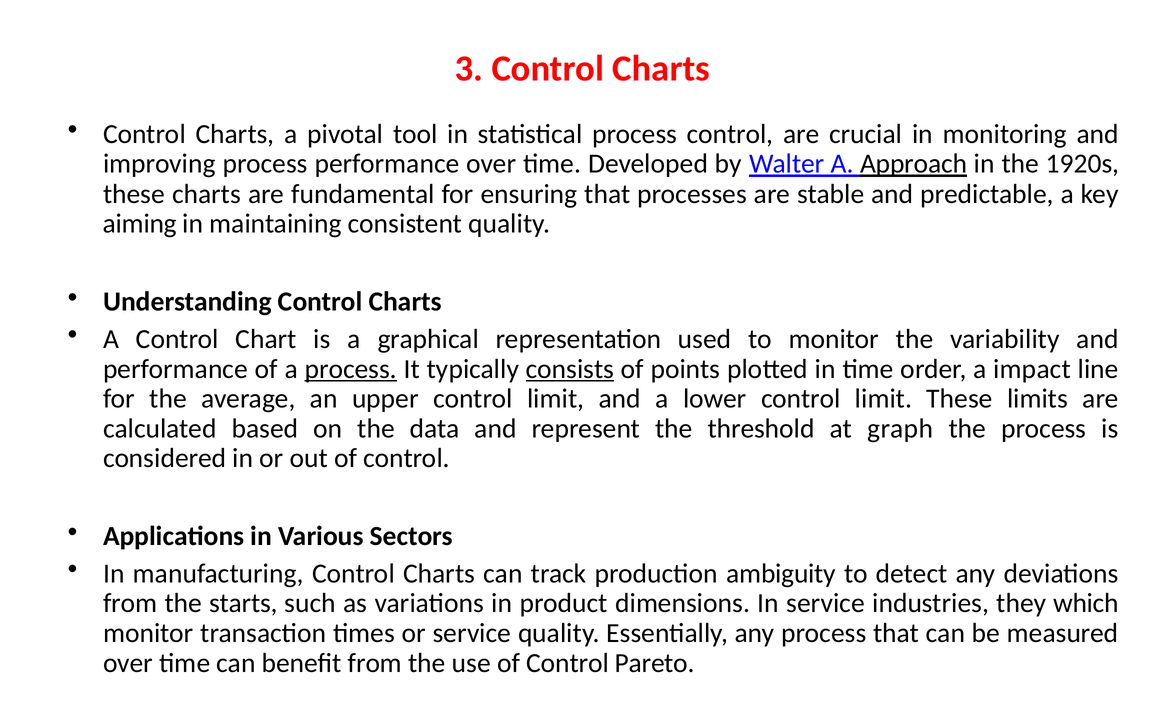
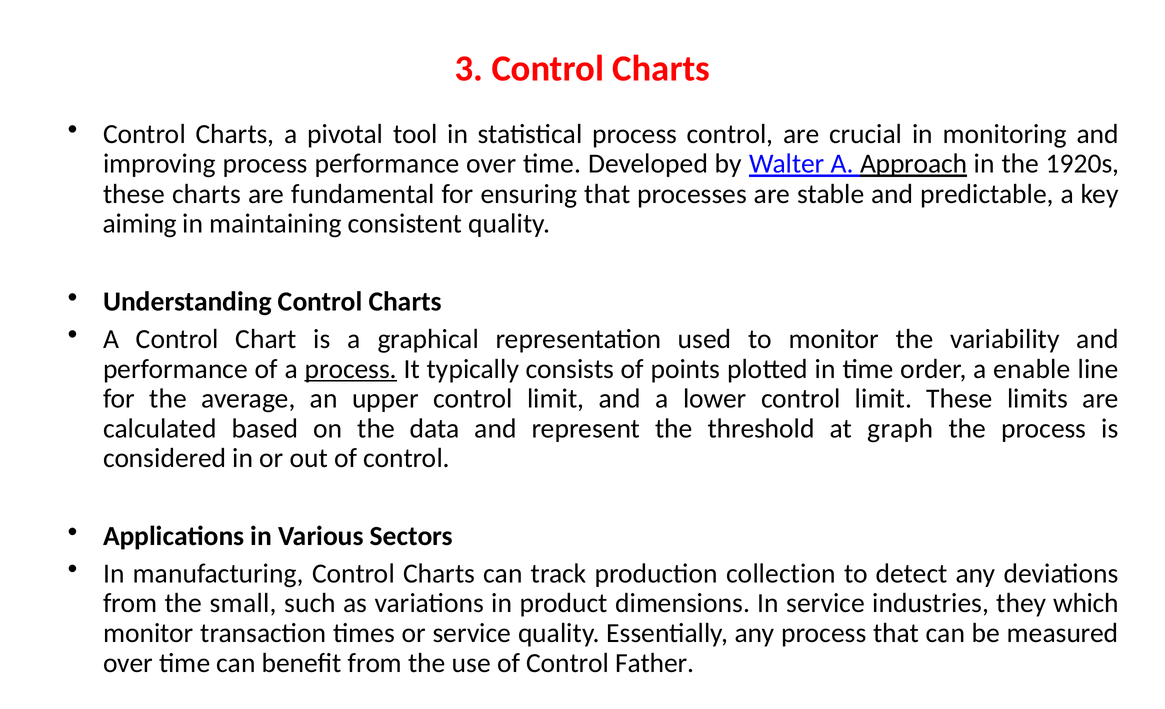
consists underline: present -> none
impact: impact -> enable
ambiguity: ambiguity -> collection
starts: starts -> small
Pareto: Pareto -> Father
